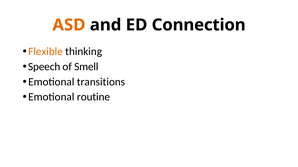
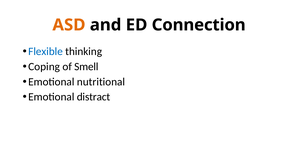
Flexible colour: orange -> blue
Speech: Speech -> Coping
transitions: transitions -> nutritional
routine: routine -> distract
